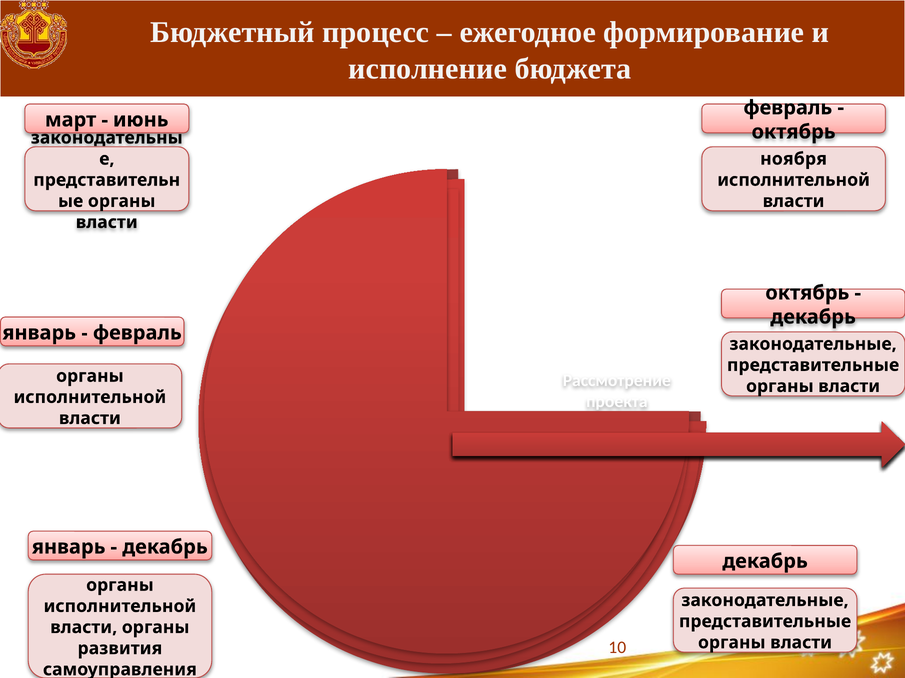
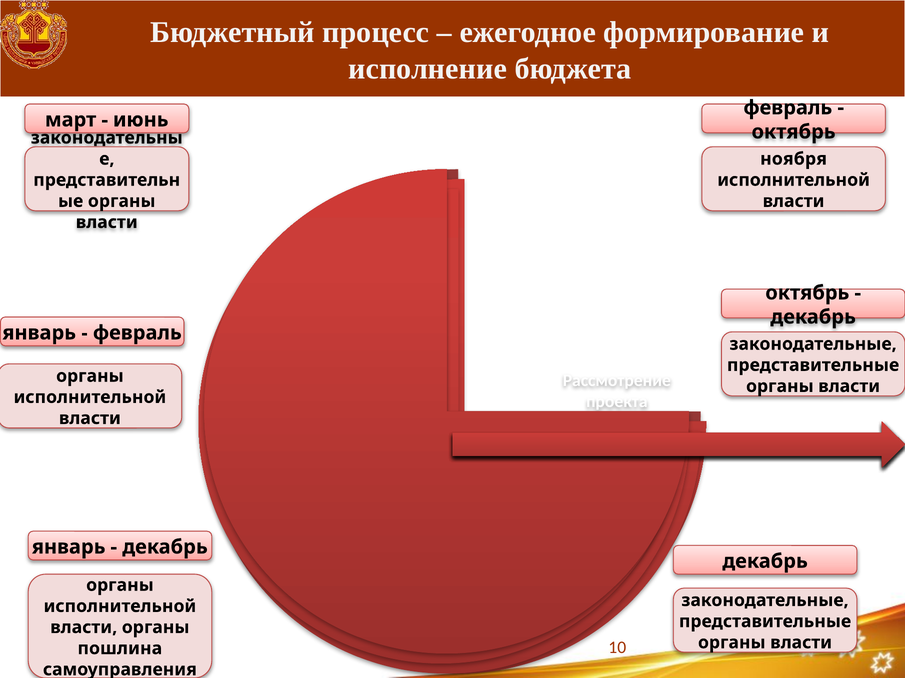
развития: развития -> пошлина
